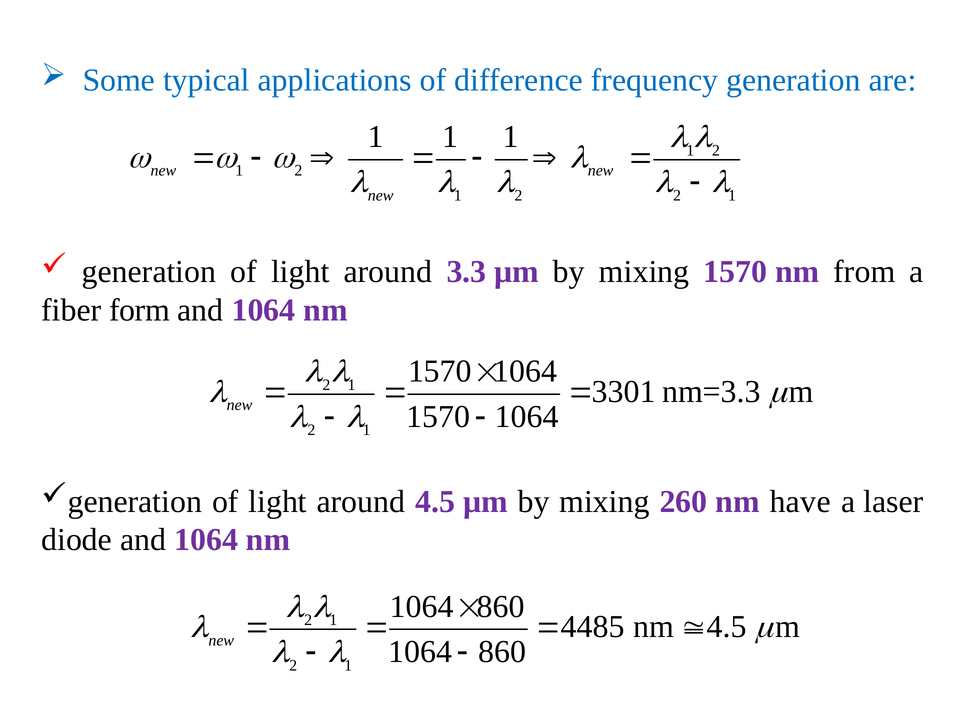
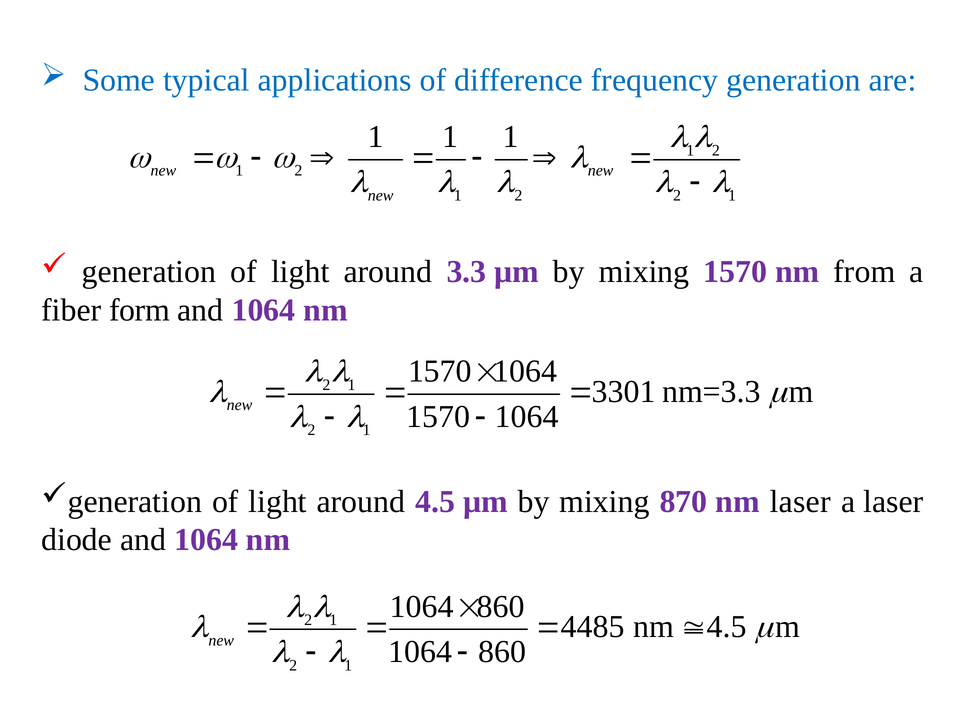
260: 260 -> 870
nm have: have -> laser
